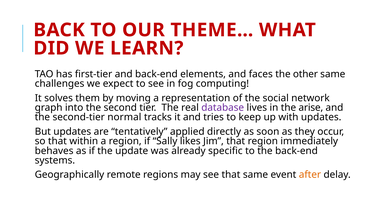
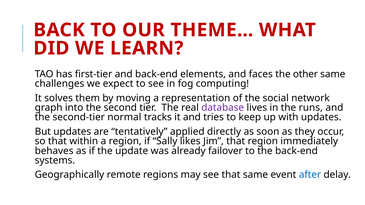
arise: arise -> runs
specific: specific -> failover
after colour: orange -> blue
